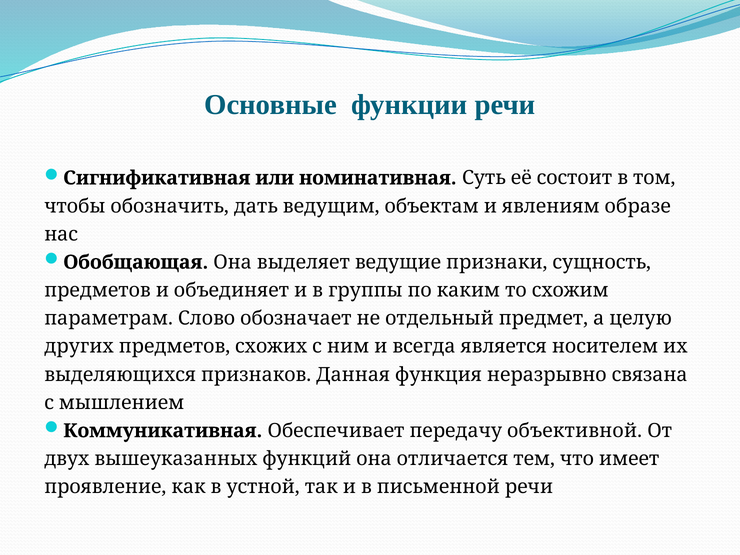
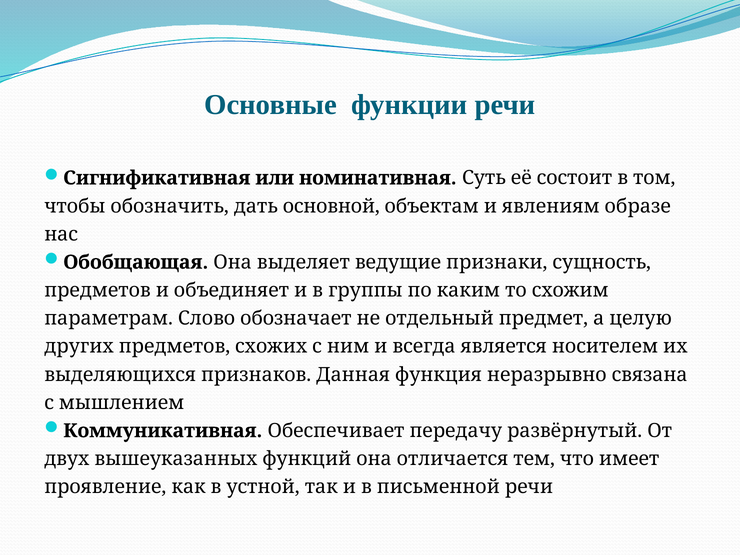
ведущим: ведущим -> основной
объективной: объективной -> развёрнутый
